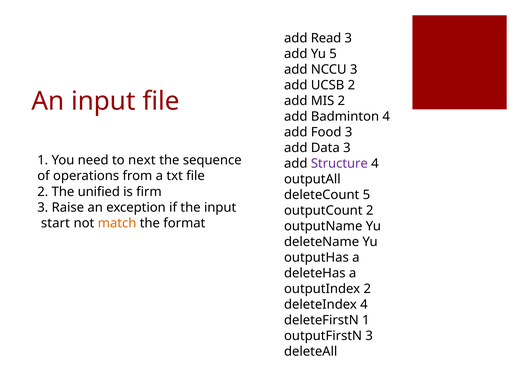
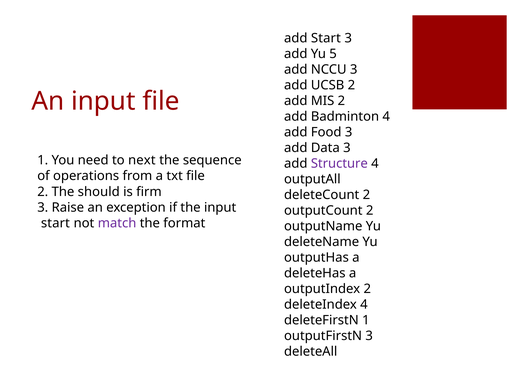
add Read: Read -> Start
unified: unified -> should
deleteCount 5: 5 -> 2
match colour: orange -> purple
